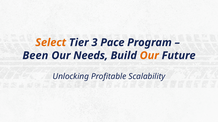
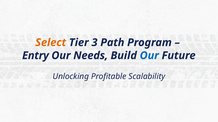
Pace: Pace -> Path
Been: Been -> Entry
Our at (149, 56) colour: orange -> blue
